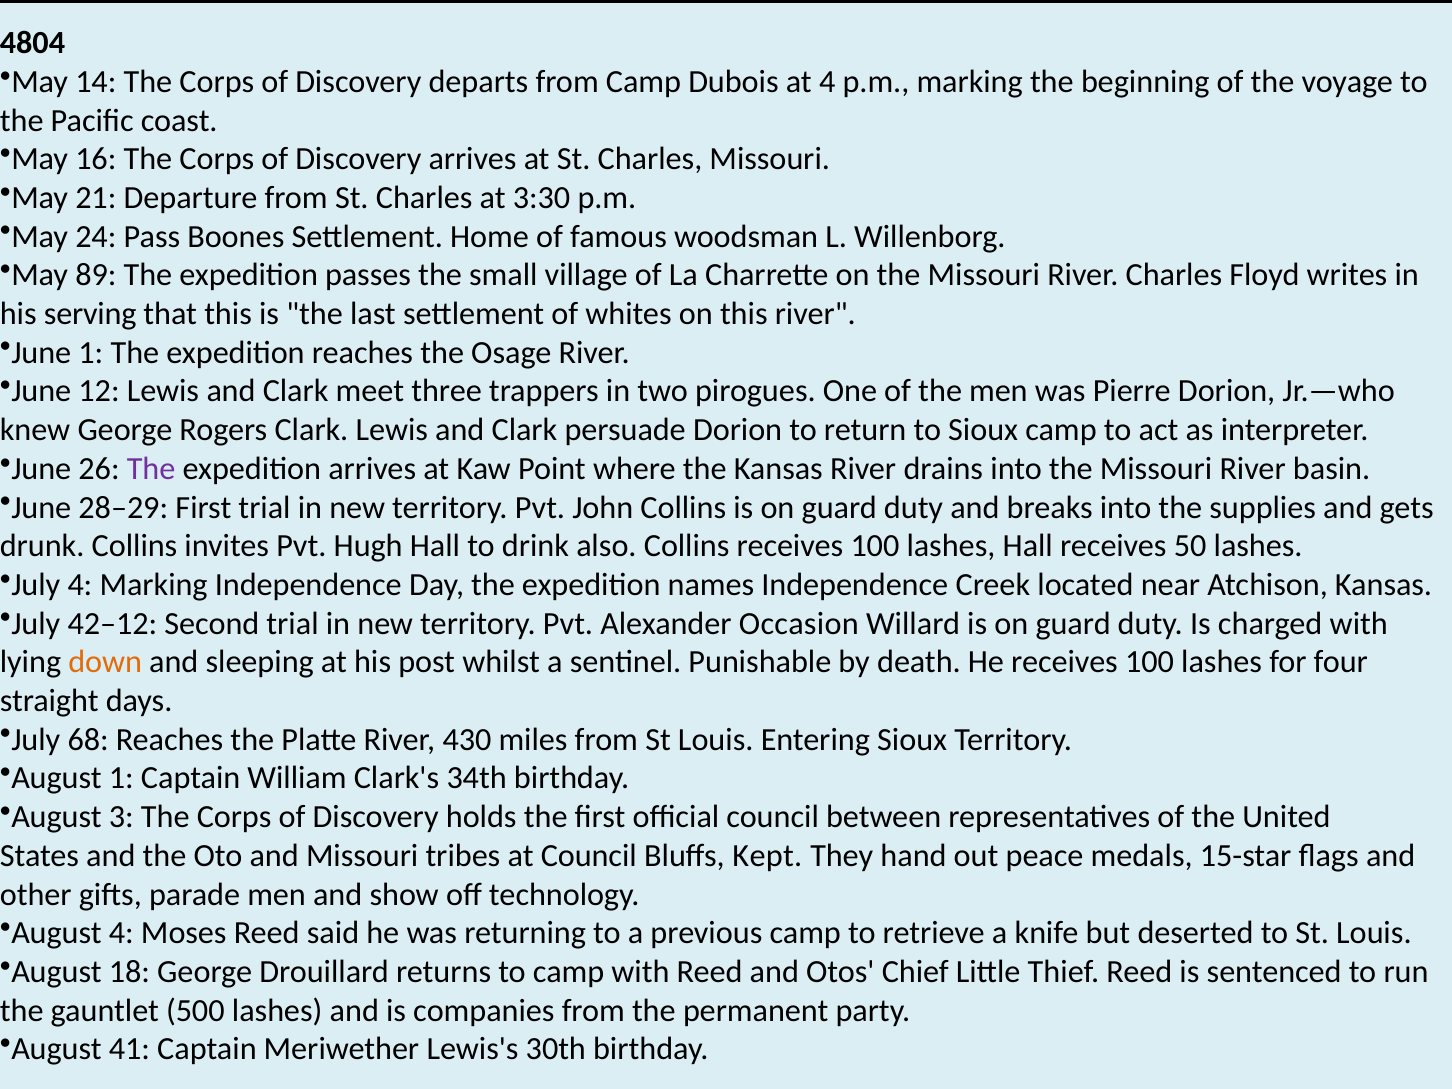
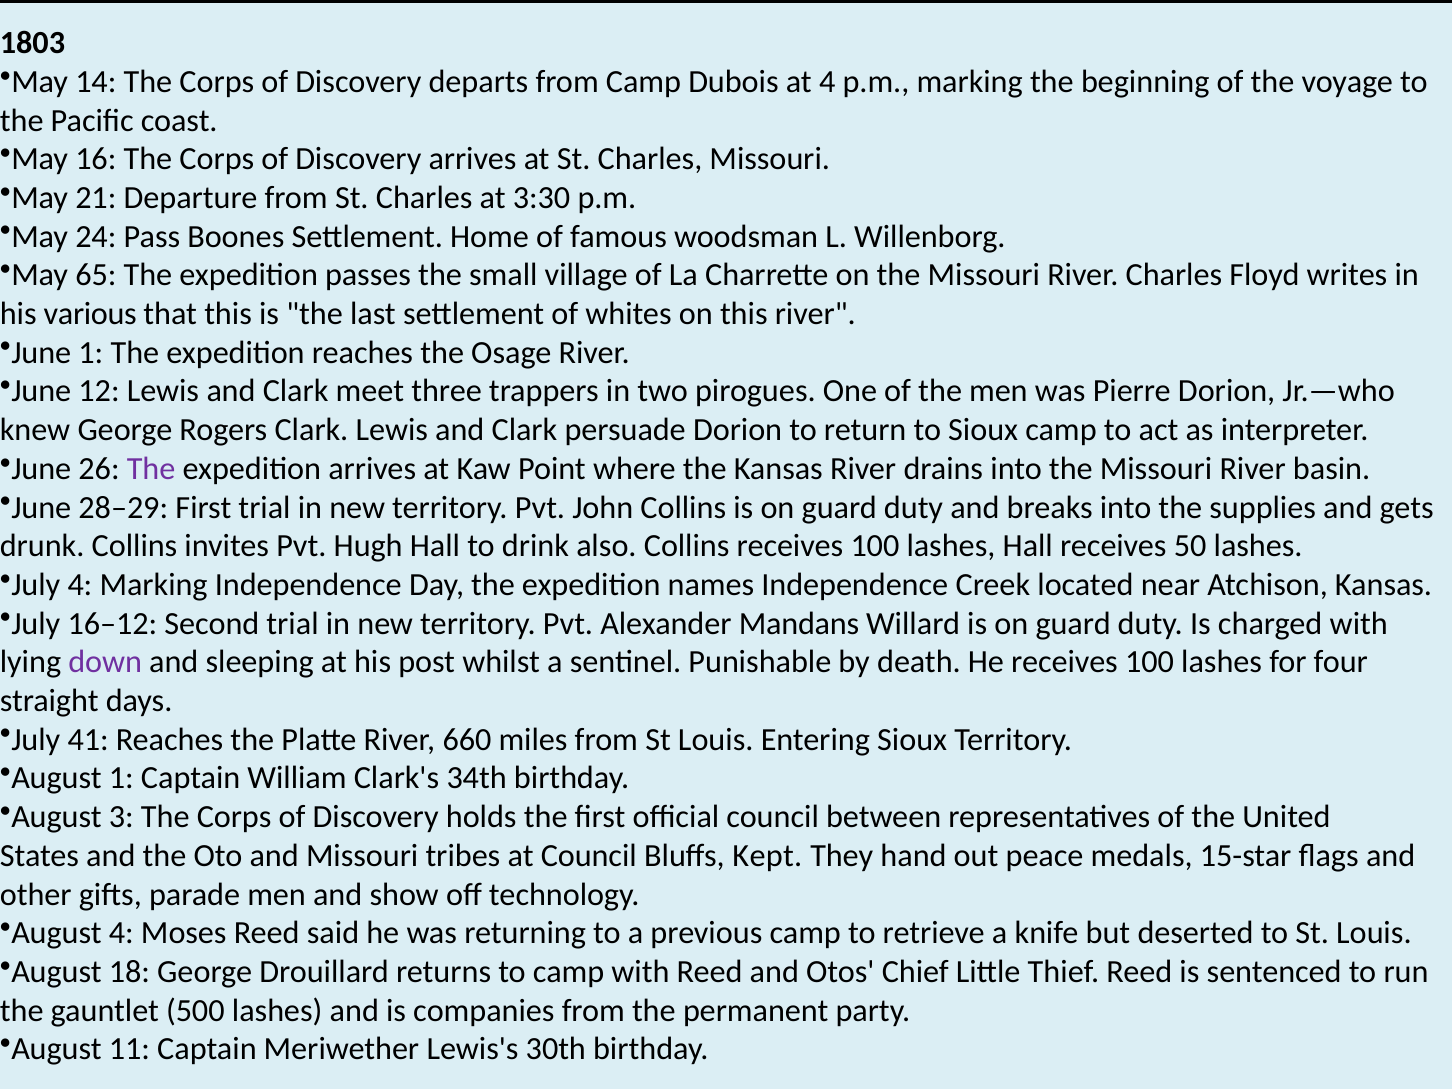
4804: 4804 -> 1803
89: 89 -> 65
serving: serving -> various
42–12: 42–12 -> 16–12
Occasion: Occasion -> Mandans
down colour: orange -> purple
68: 68 -> 41
430: 430 -> 660
41: 41 -> 11
